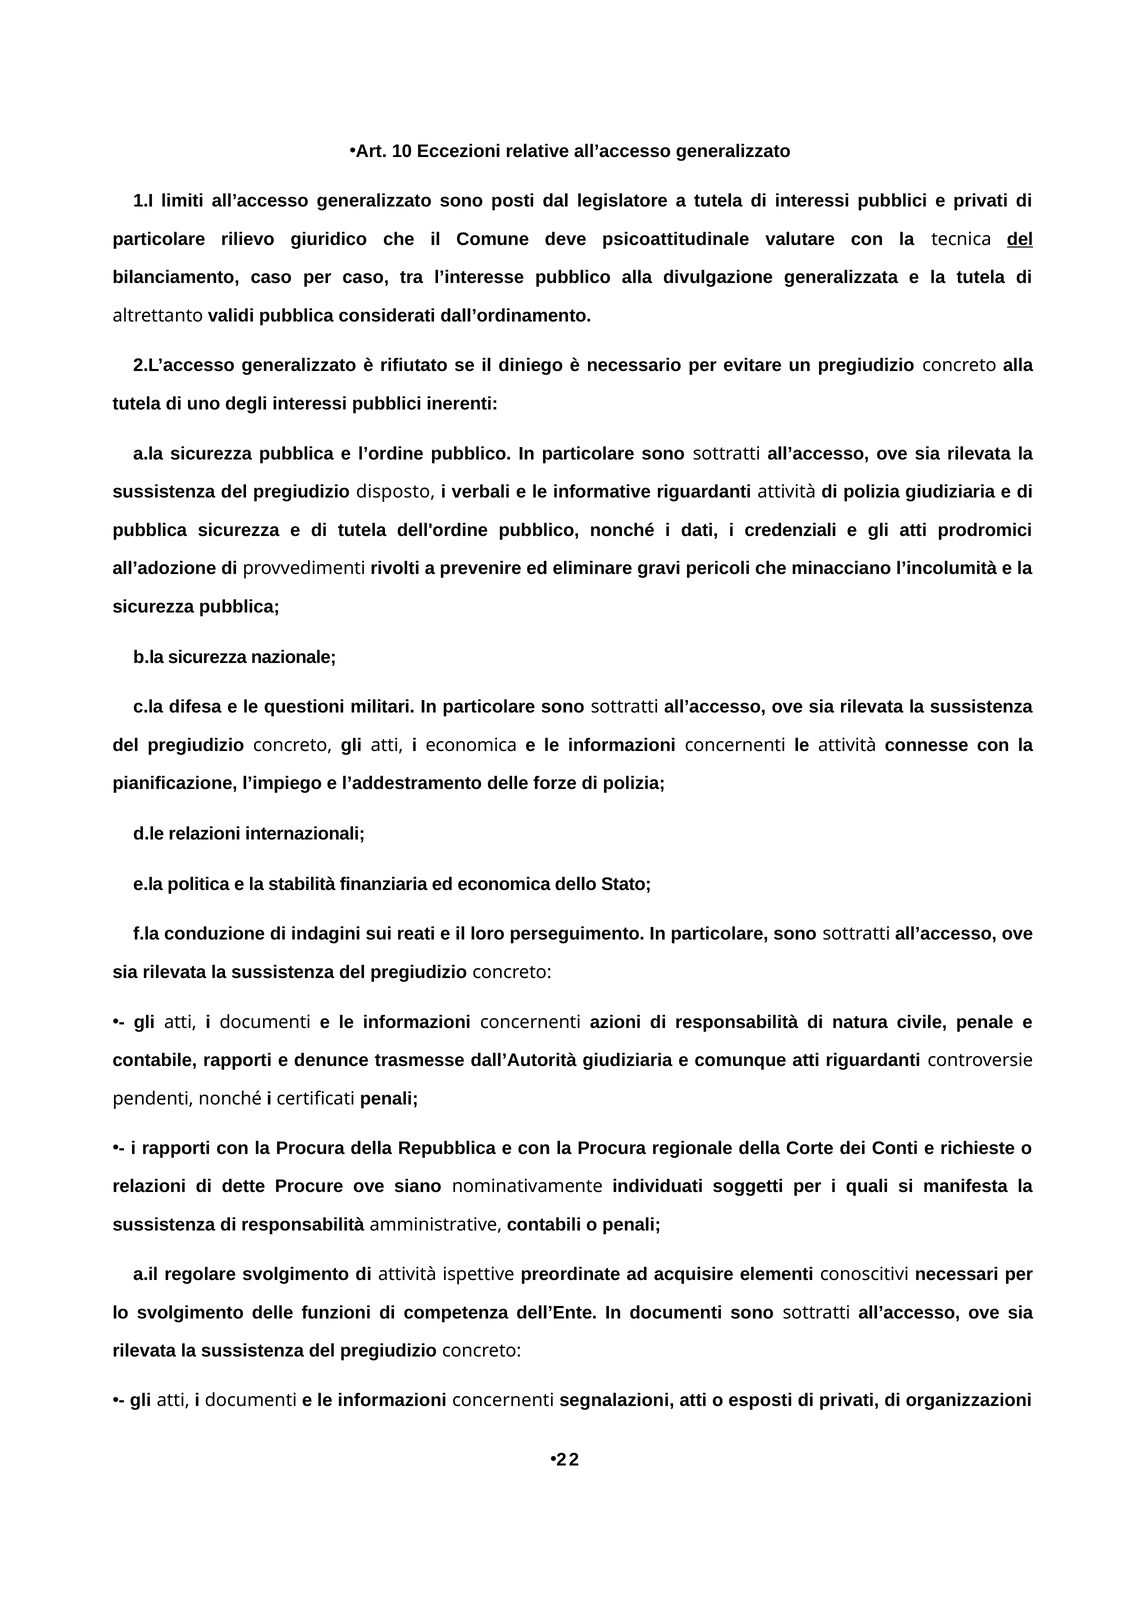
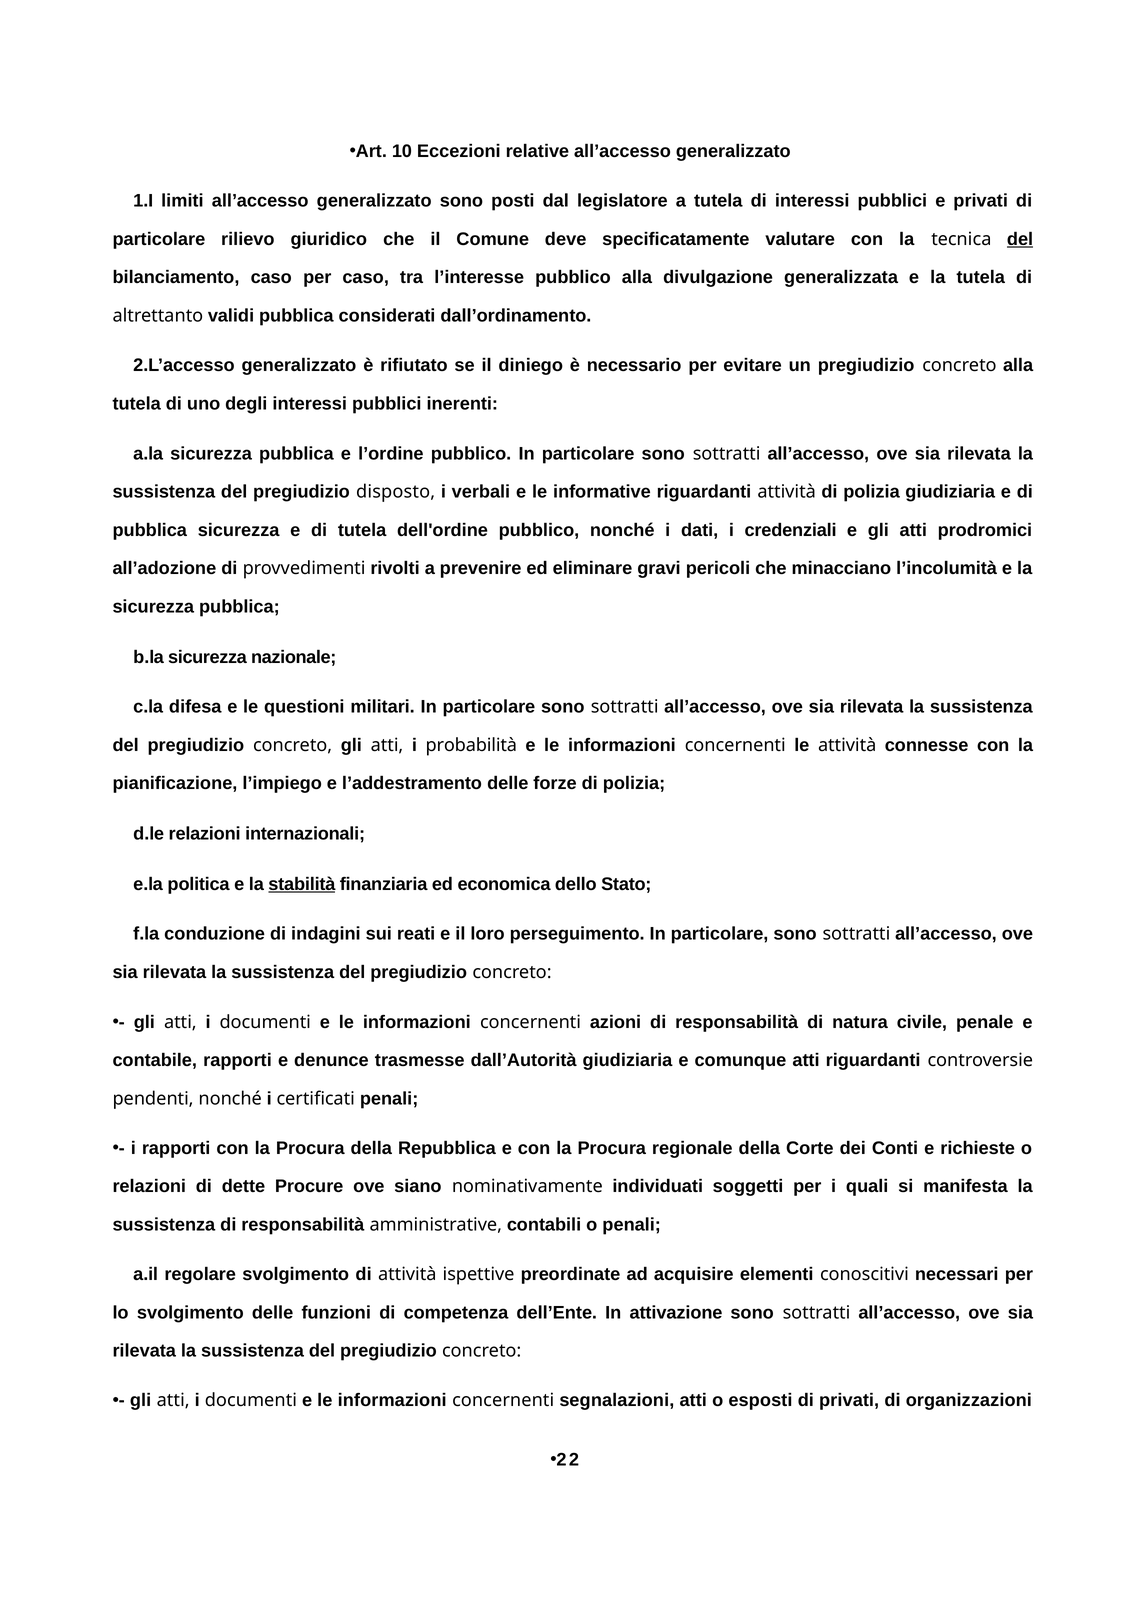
psicoattitudinale: psicoattitudinale -> specificatamente
i economica: economica -> probabilità
stabilità underline: none -> present
In documenti: documenti -> attivazione
